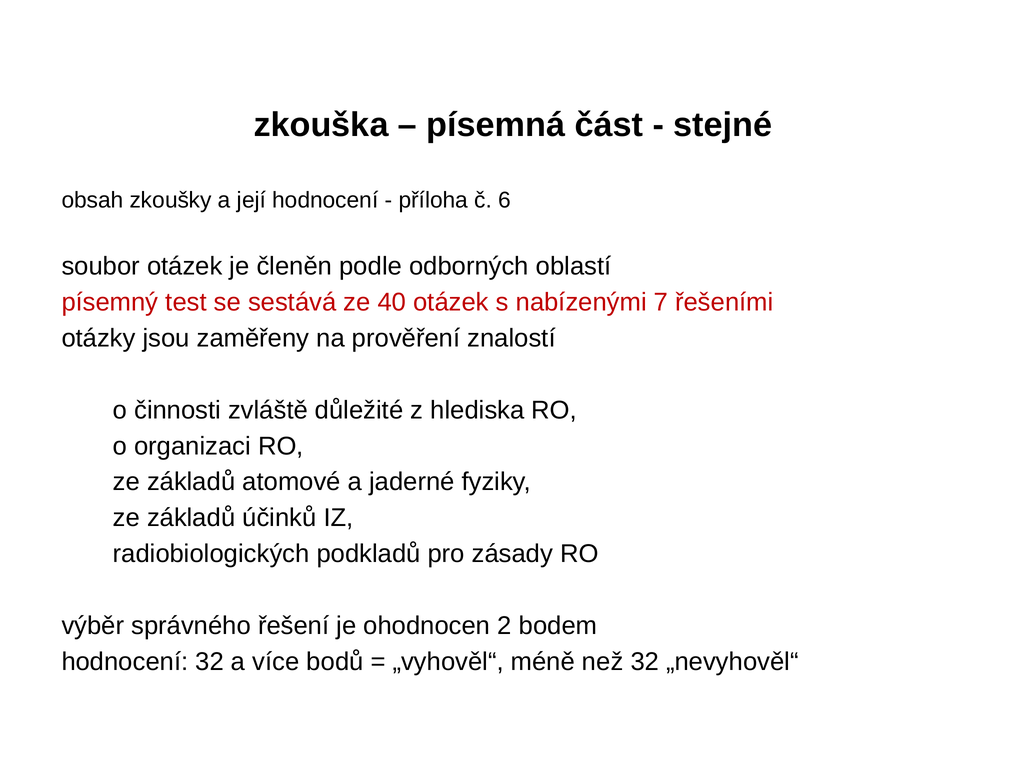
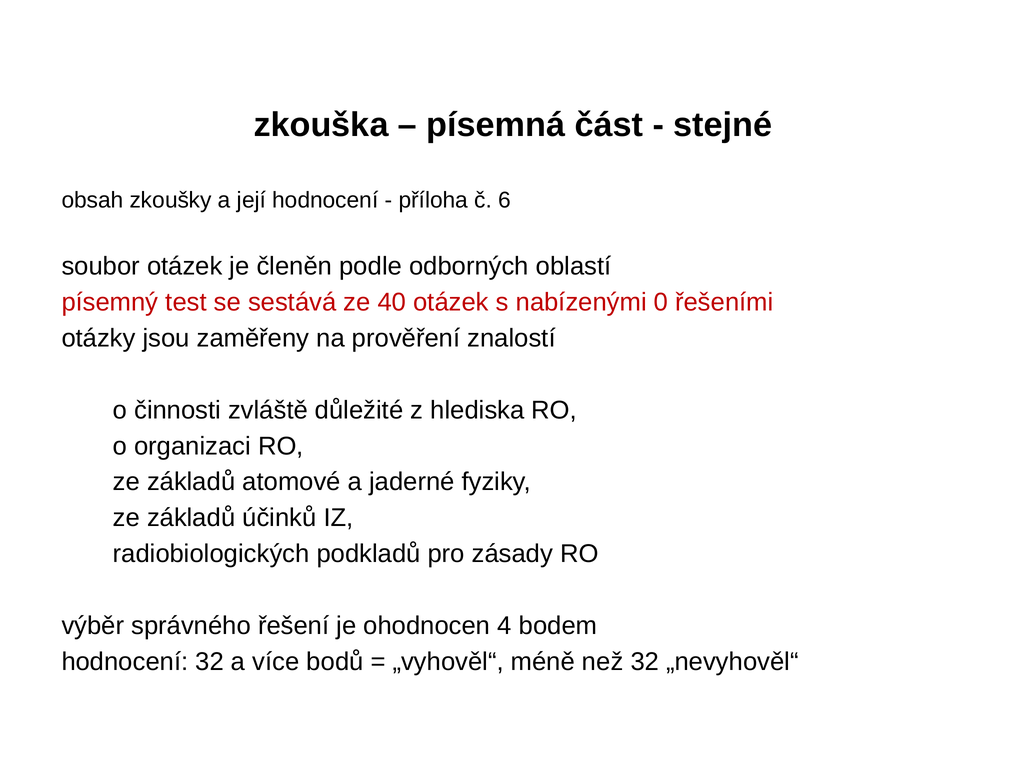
7: 7 -> 0
2: 2 -> 4
